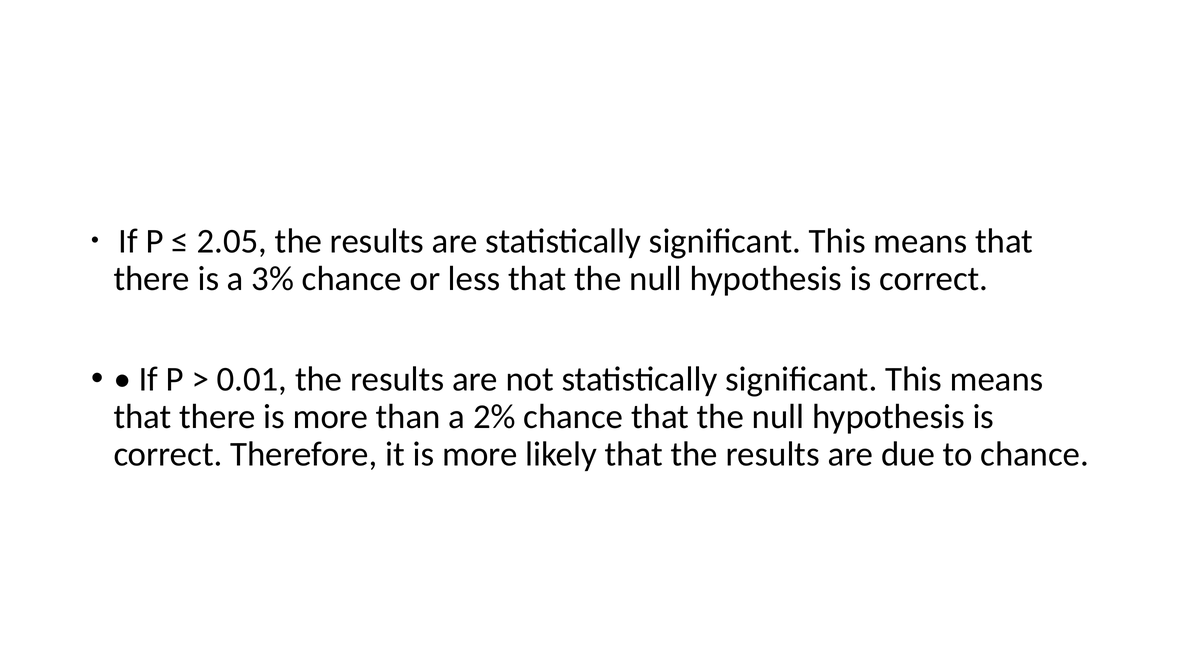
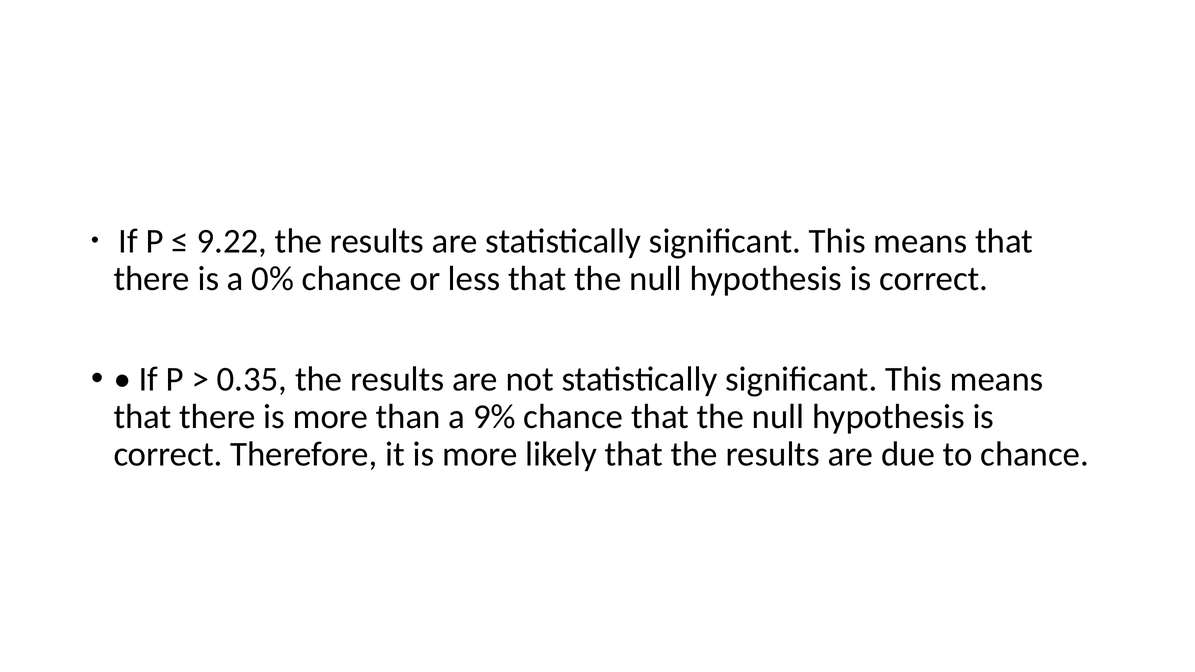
2.05: 2.05 -> 9.22
3%: 3% -> 0%
0.01: 0.01 -> 0.35
2%: 2% -> 9%
